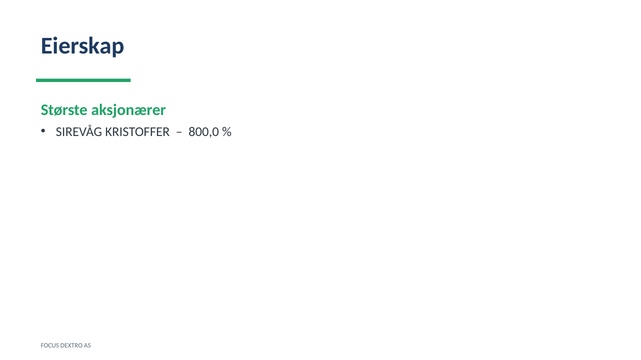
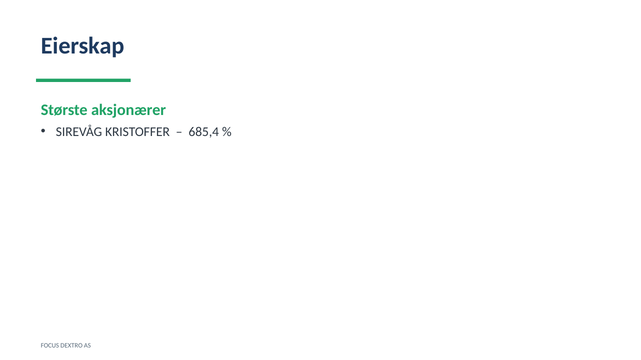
800,0: 800,0 -> 685,4
